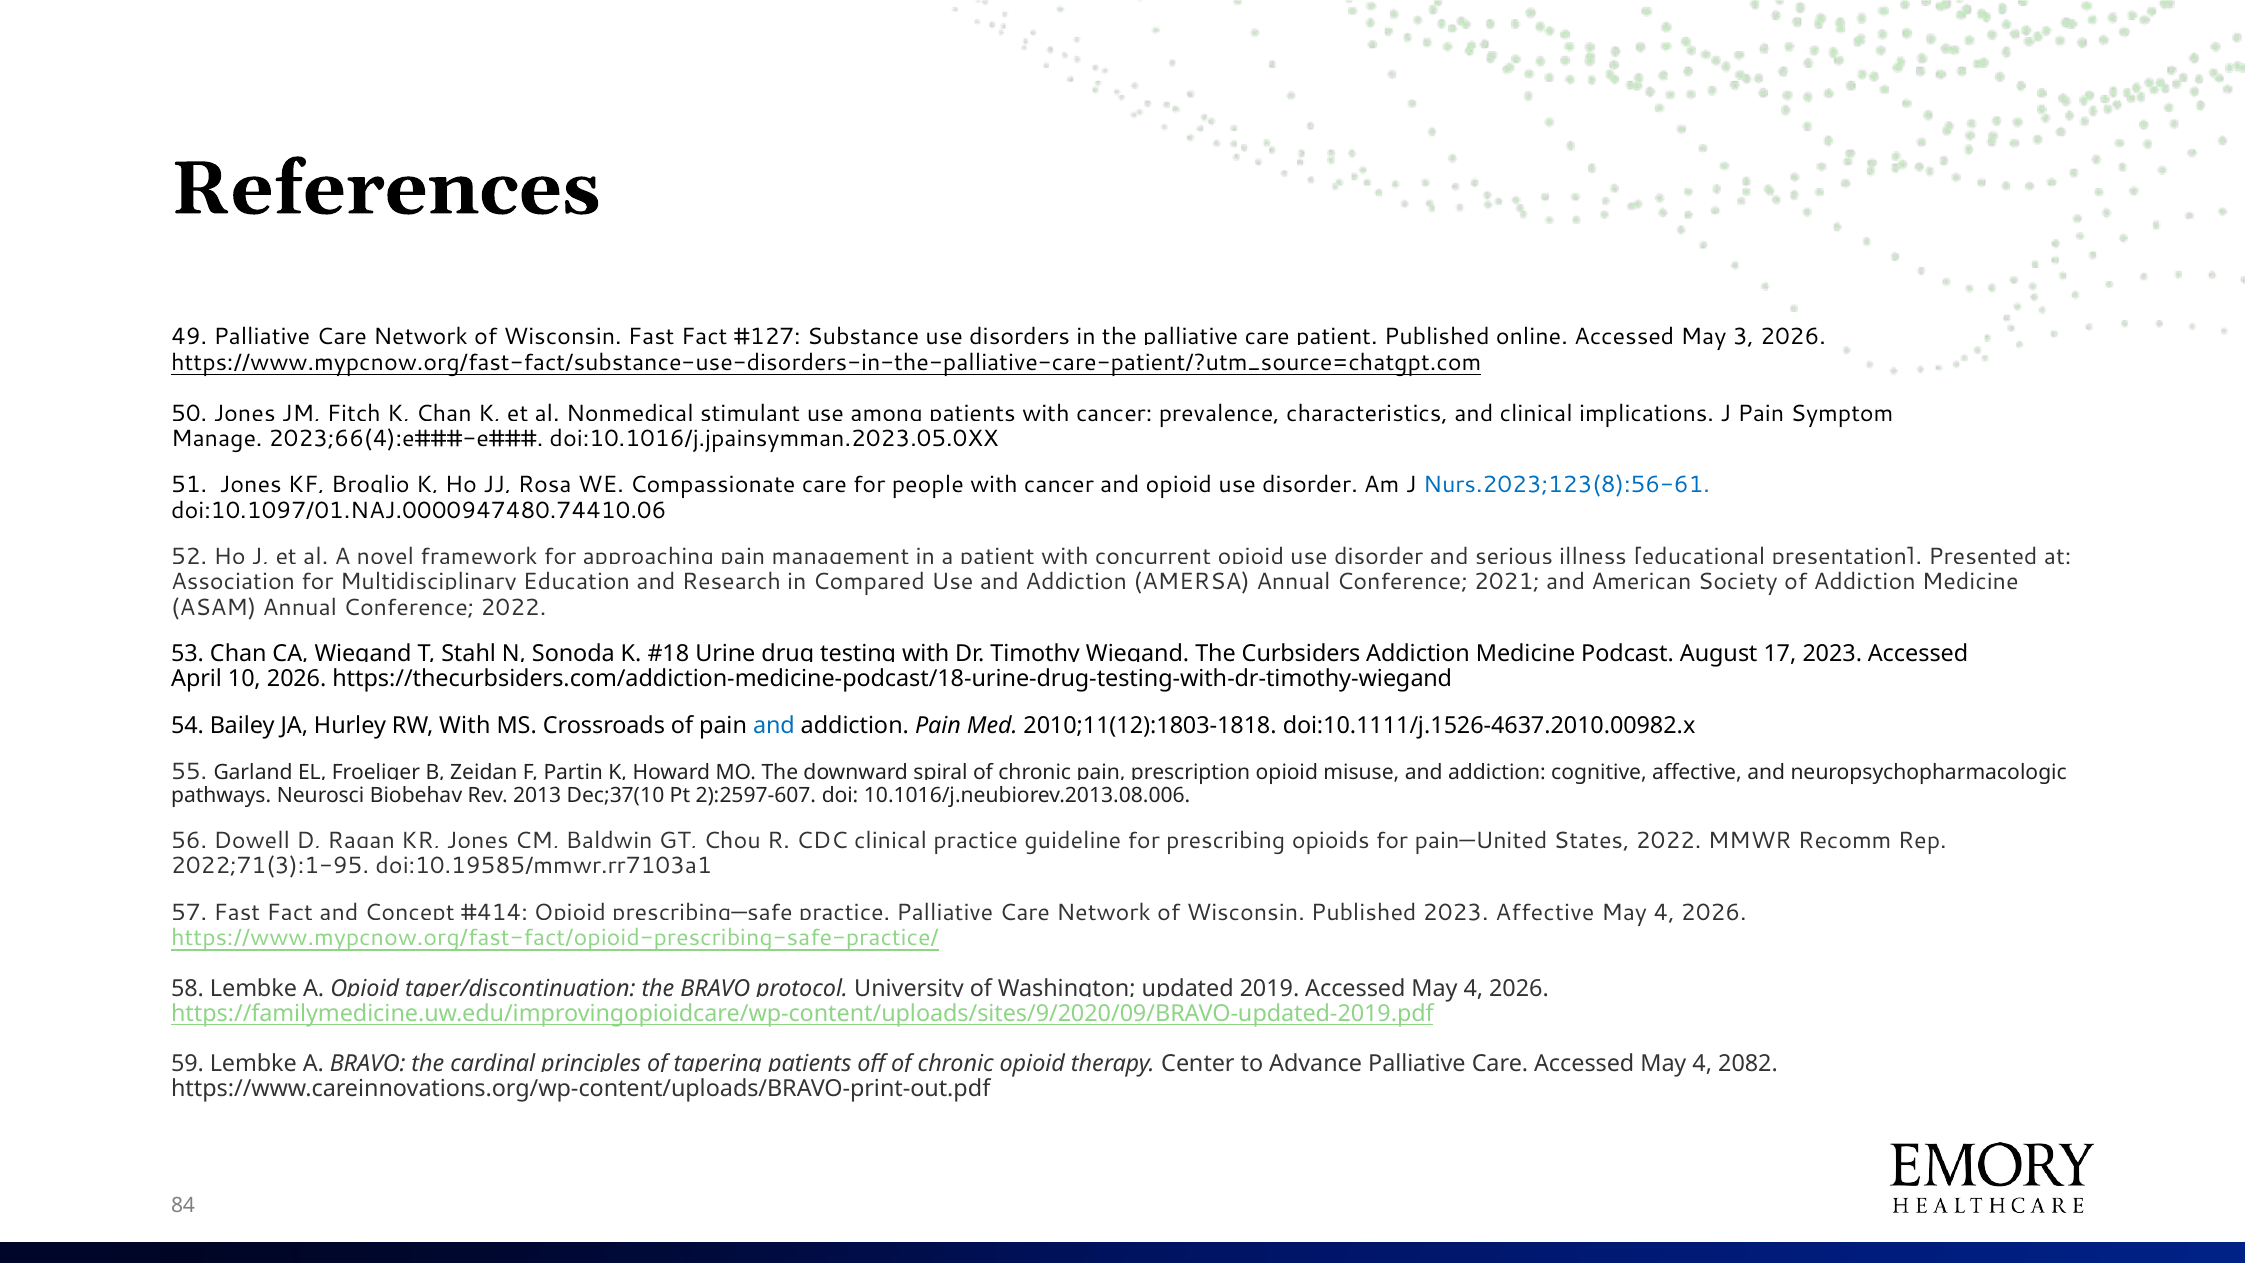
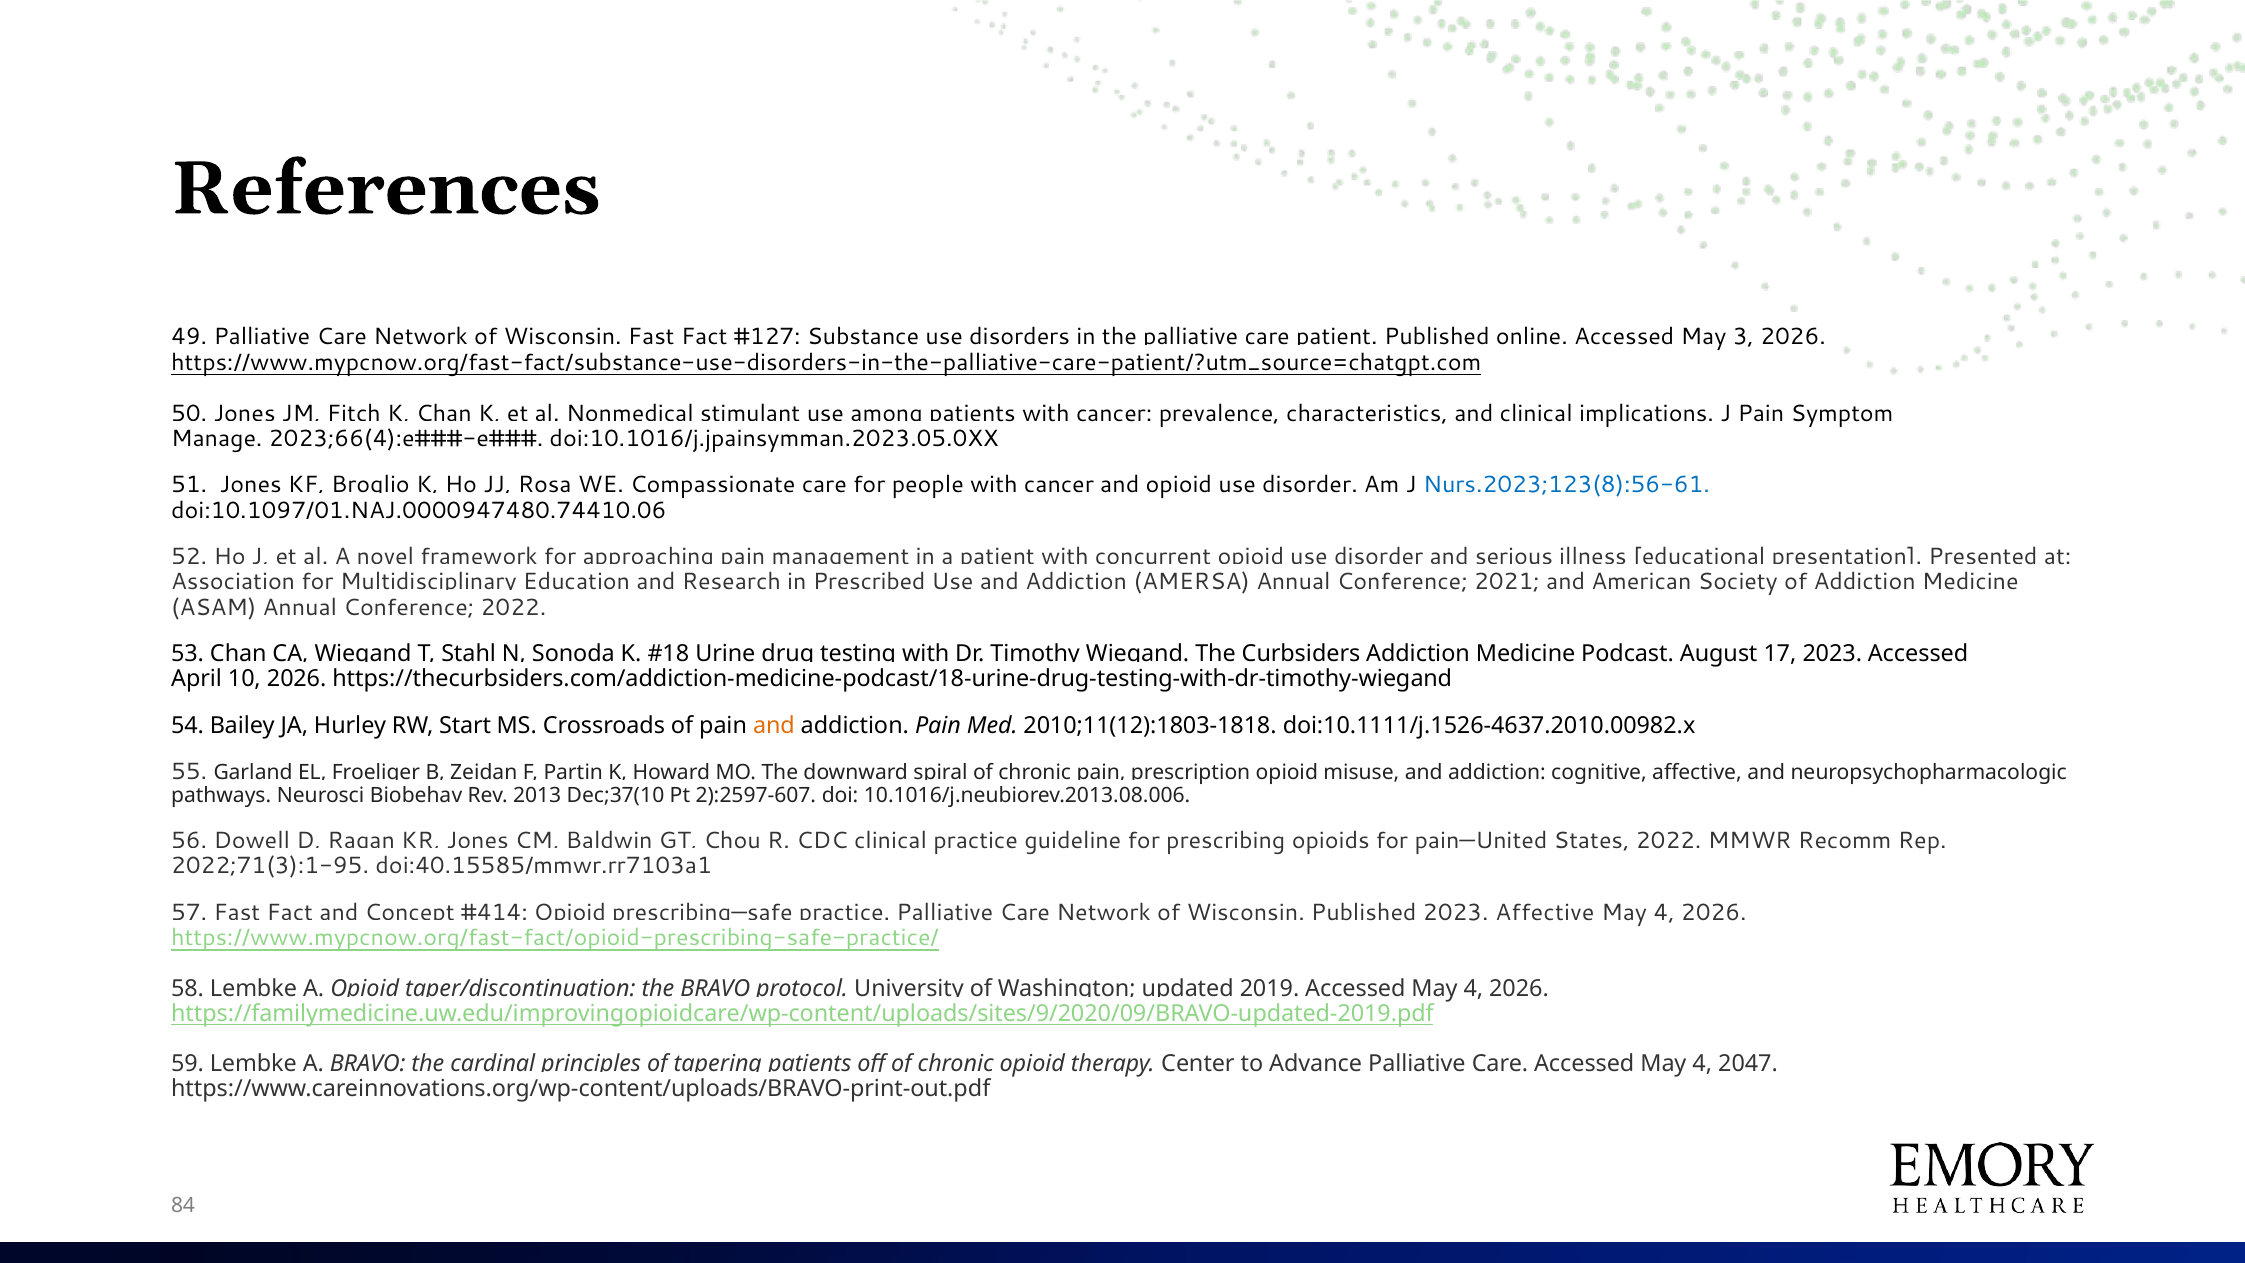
Compared: Compared -> Prescribed
RW With: With -> Start
and at (774, 725) colour: blue -> orange
doi:10.19585/mmwr.rr7103a1: doi:10.19585/mmwr.rr7103a1 -> doi:40.15585/mmwr.rr7103a1
2082: 2082 -> 2047
